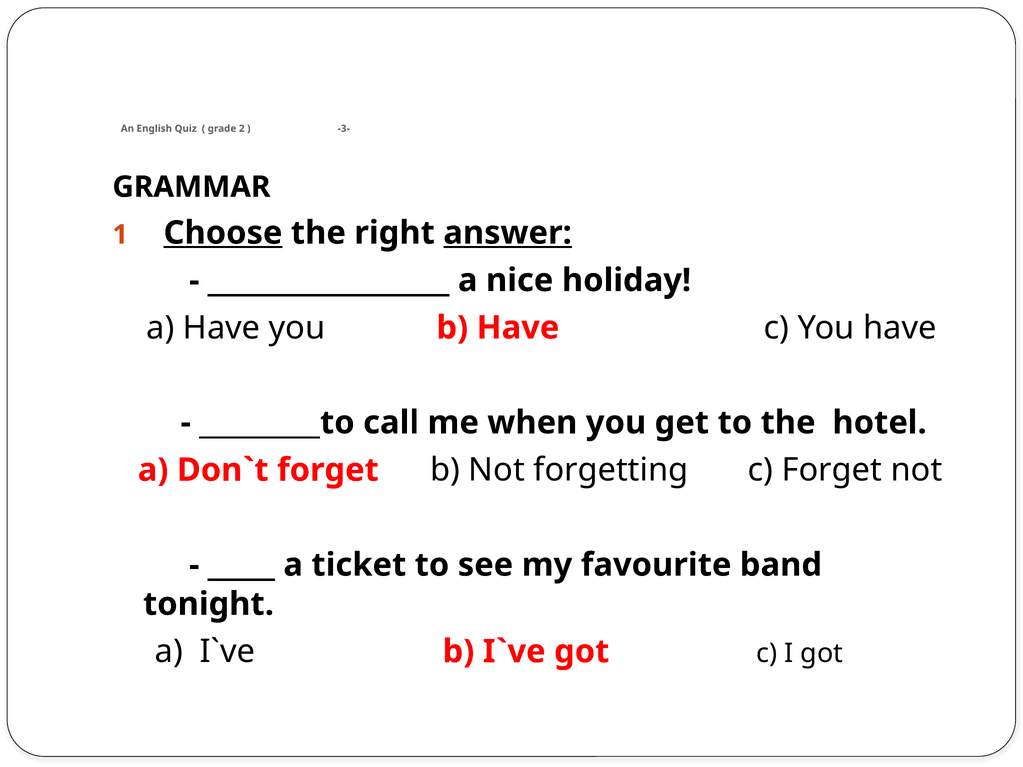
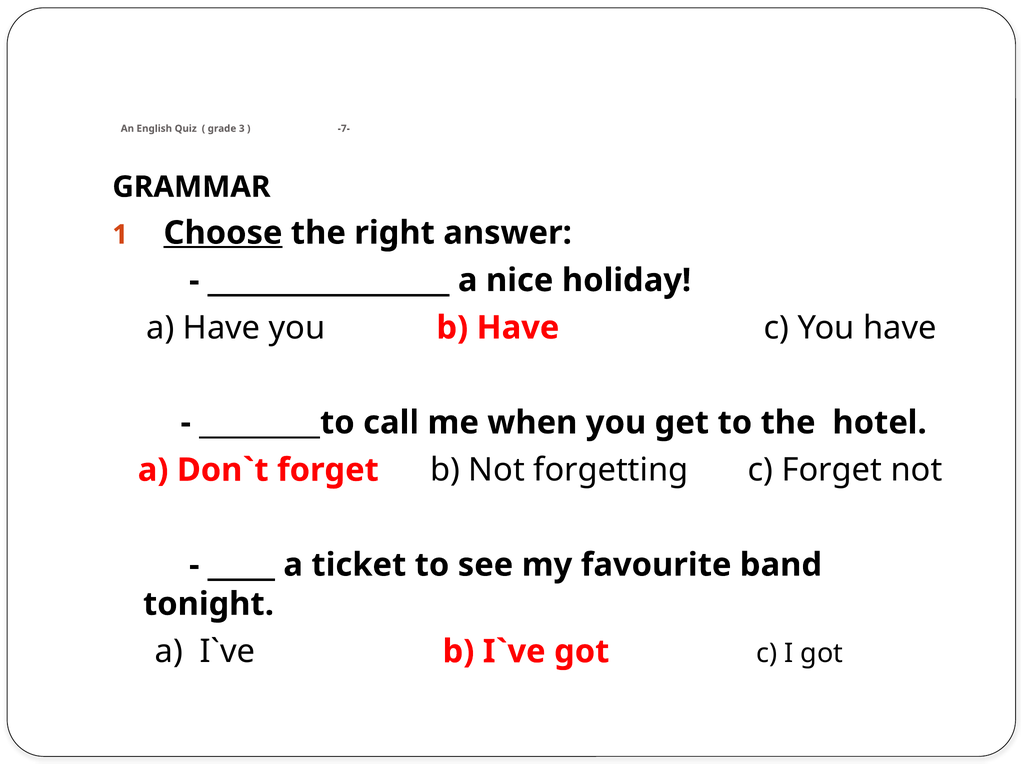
2: 2 -> 3
-3-: -3- -> -7-
answer underline: present -> none
